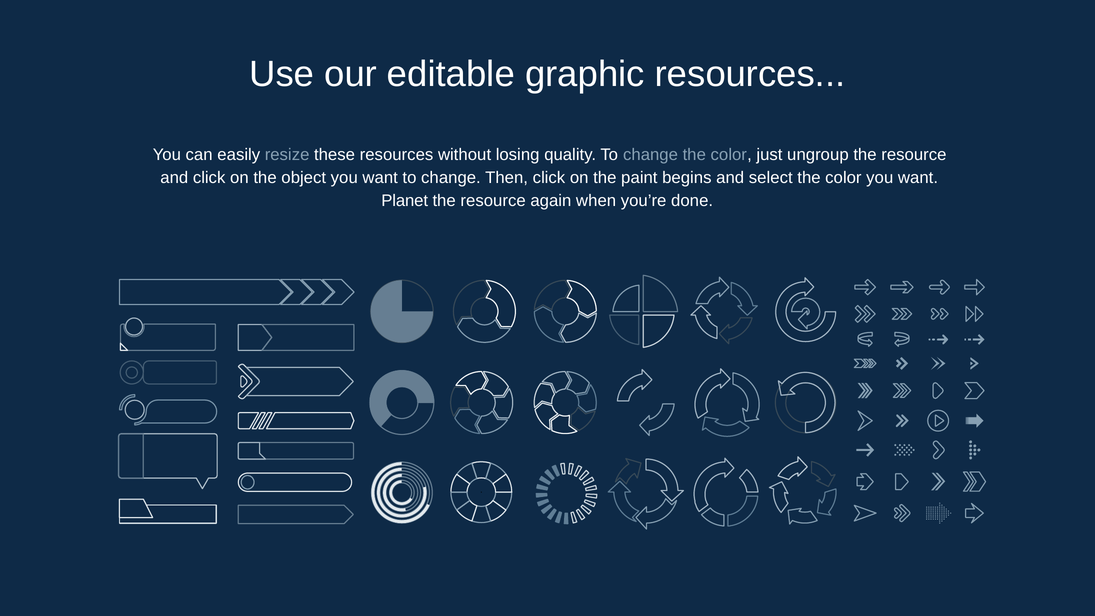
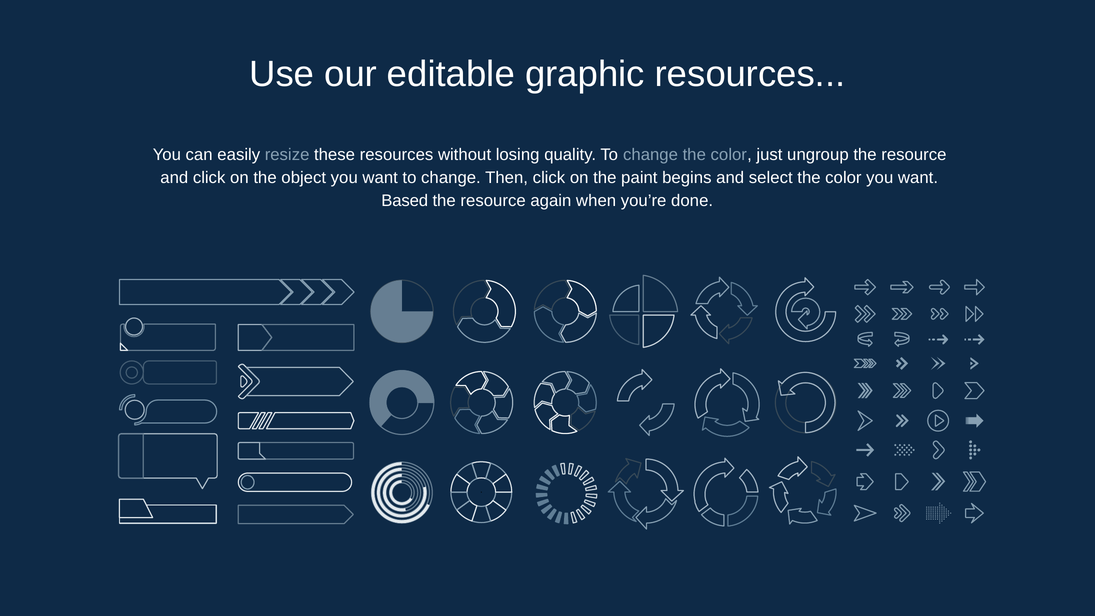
Planet: Planet -> Based
